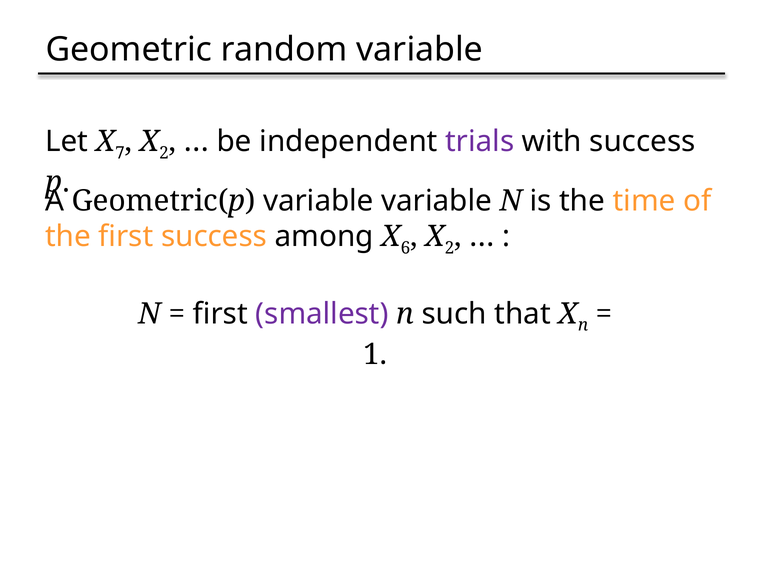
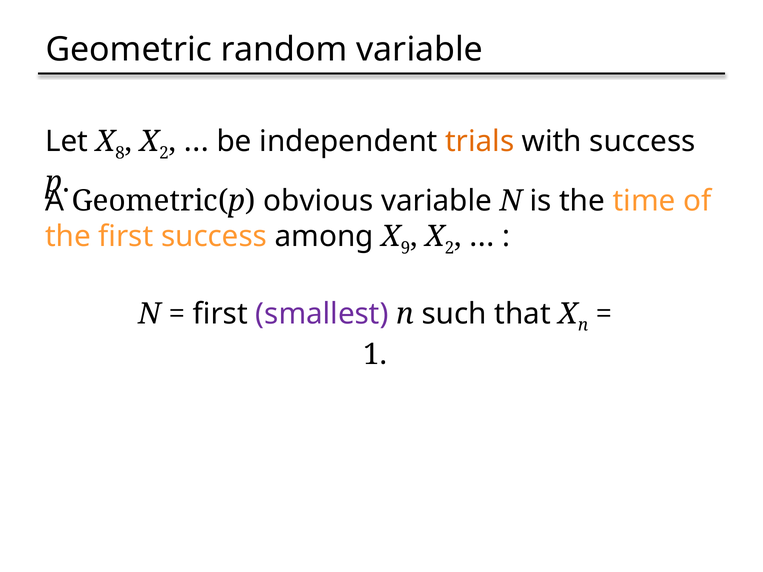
7: 7 -> 8
trials colour: purple -> orange
Geometric(p variable: variable -> obvious
6: 6 -> 9
